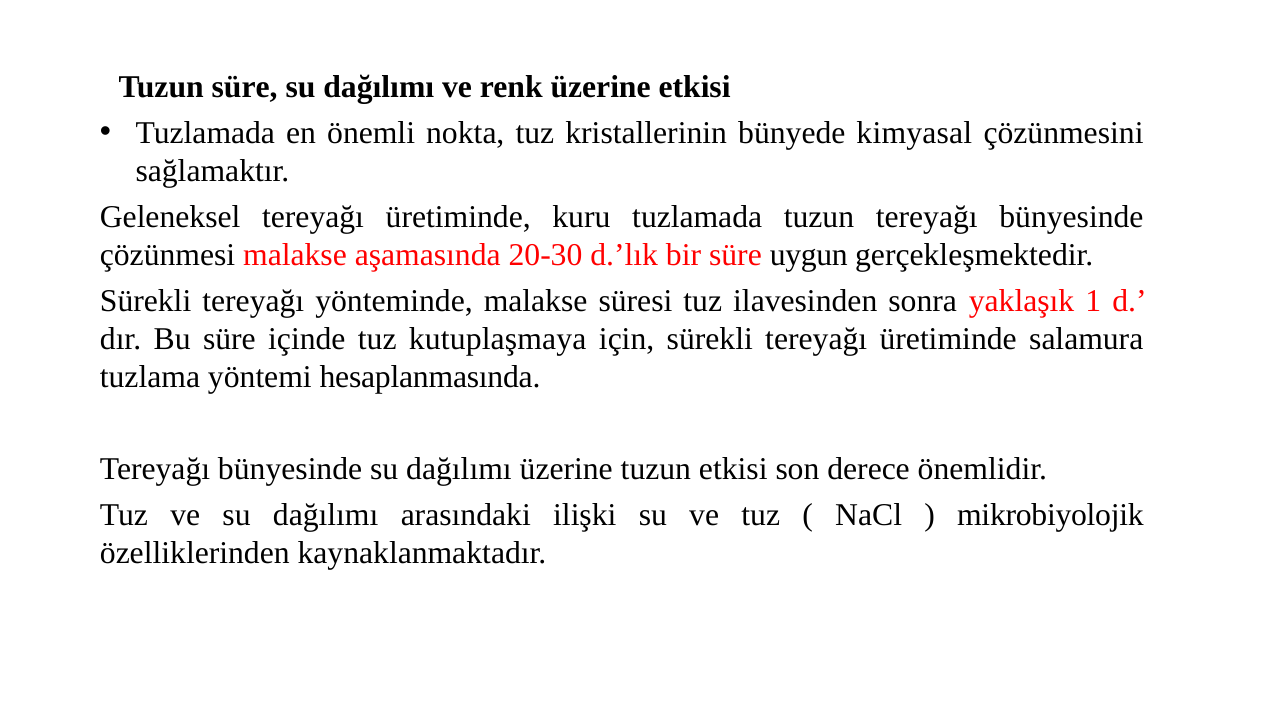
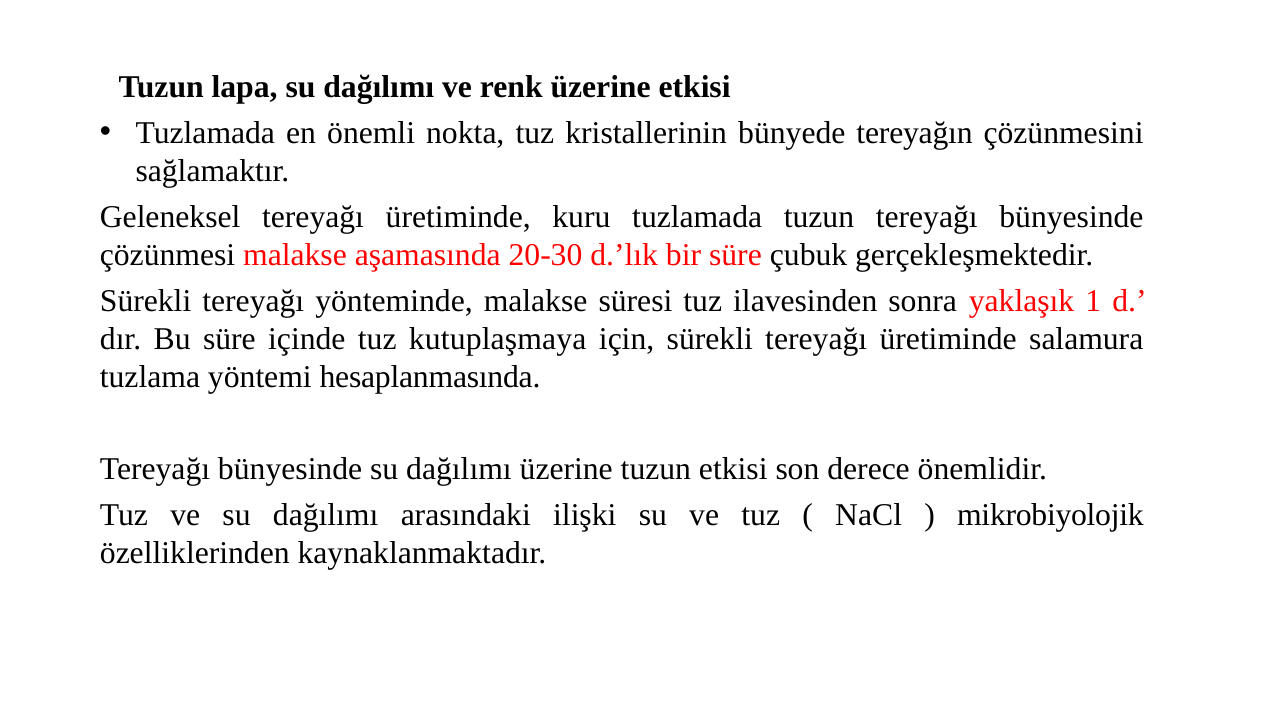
Tuzun süre: süre -> lapa
kimyasal: kimyasal -> tereyağın
uygun: uygun -> çubuk
